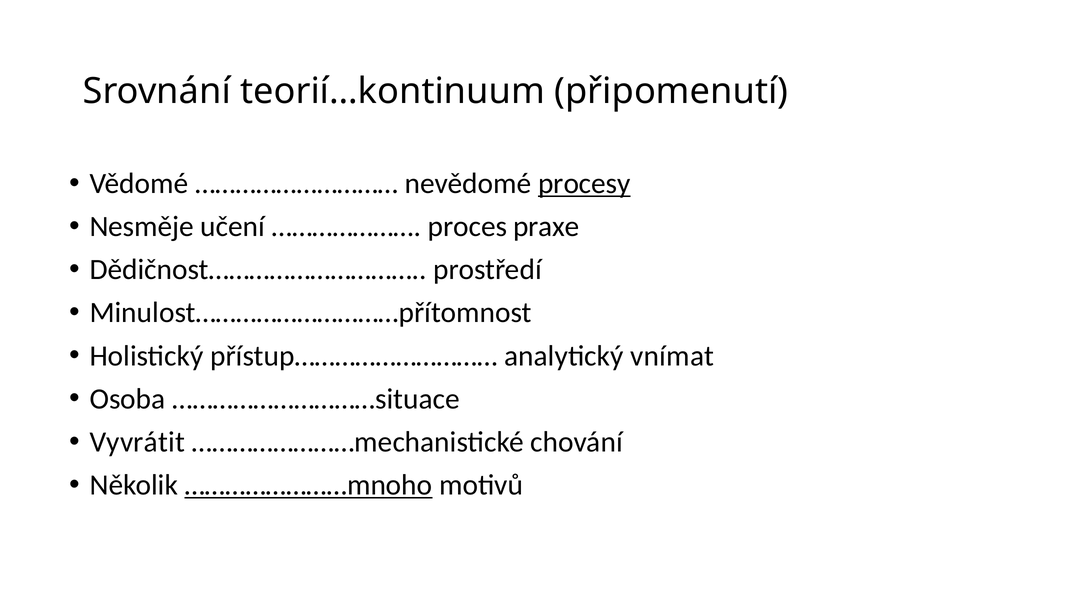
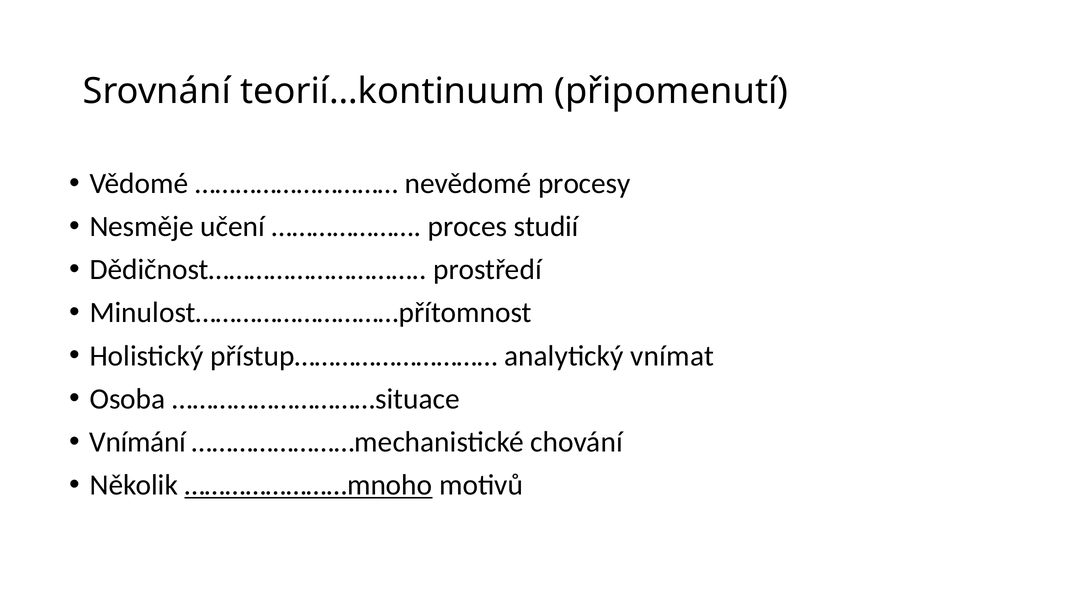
procesy underline: present -> none
praxe: praxe -> studií
Vyvrátit: Vyvrátit -> Vnímání
